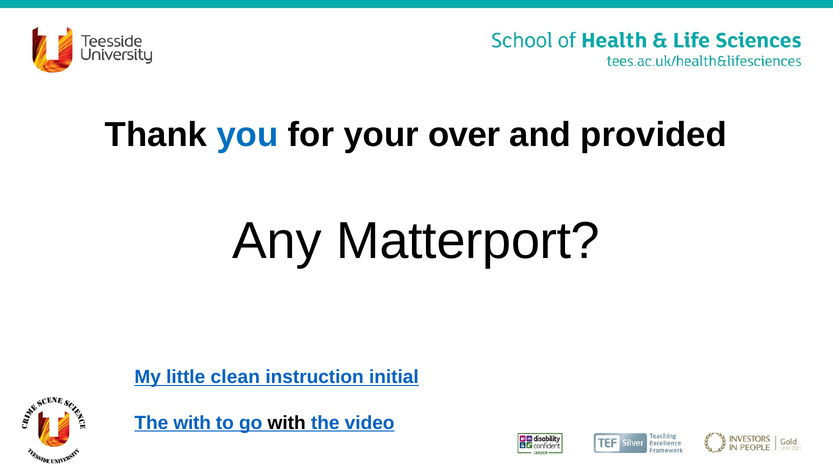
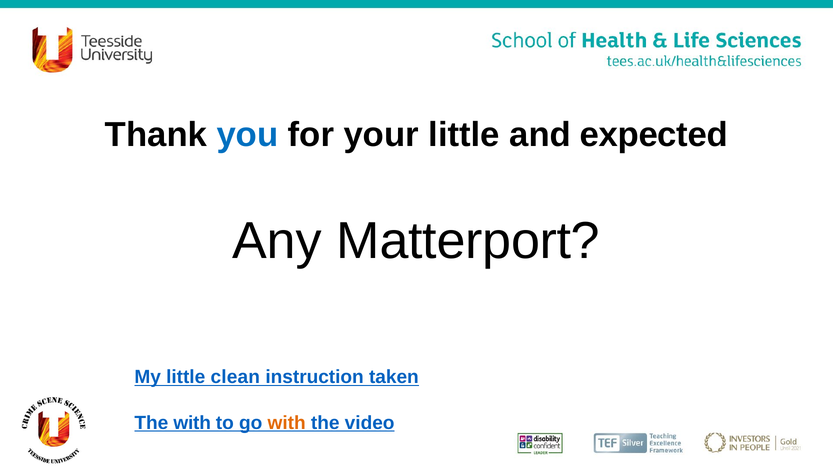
your over: over -> little
provided: provided -> expected
initial: initial -> taken
with at (287, 423) colour: black -> orange
